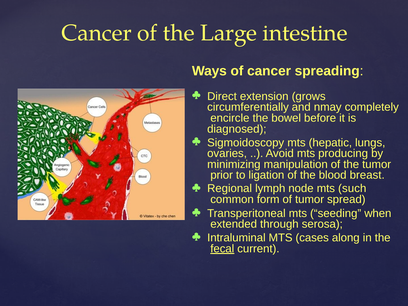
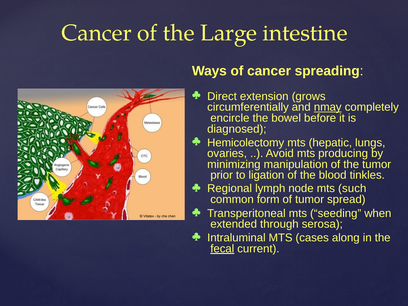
nmay underline: none -> present
Sigmoidoscopy: Sigmoidoscopy -> Hemicolectomy
breast: breast -> tinkles
